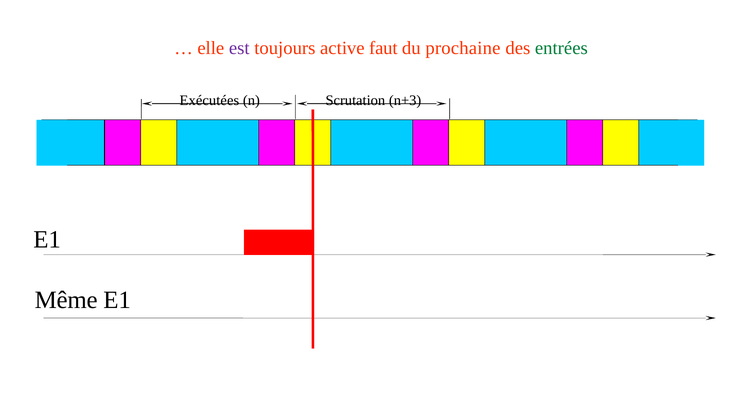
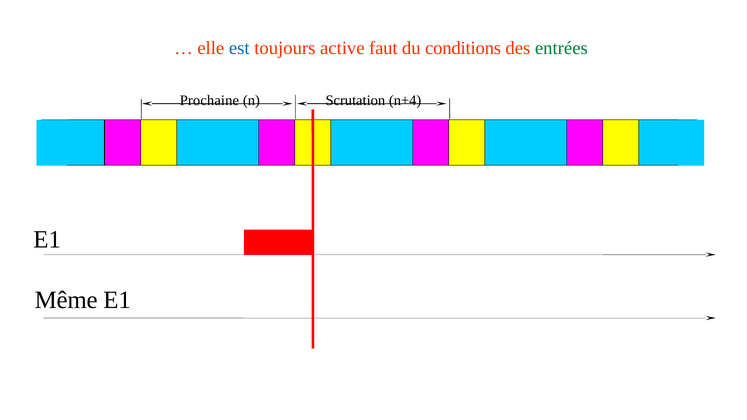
est colour: purple -> blue
prochaine: prochaine -> conditions
Exécutées: Exécutées -> Prochaine
n+3: n+3 -> n+4
